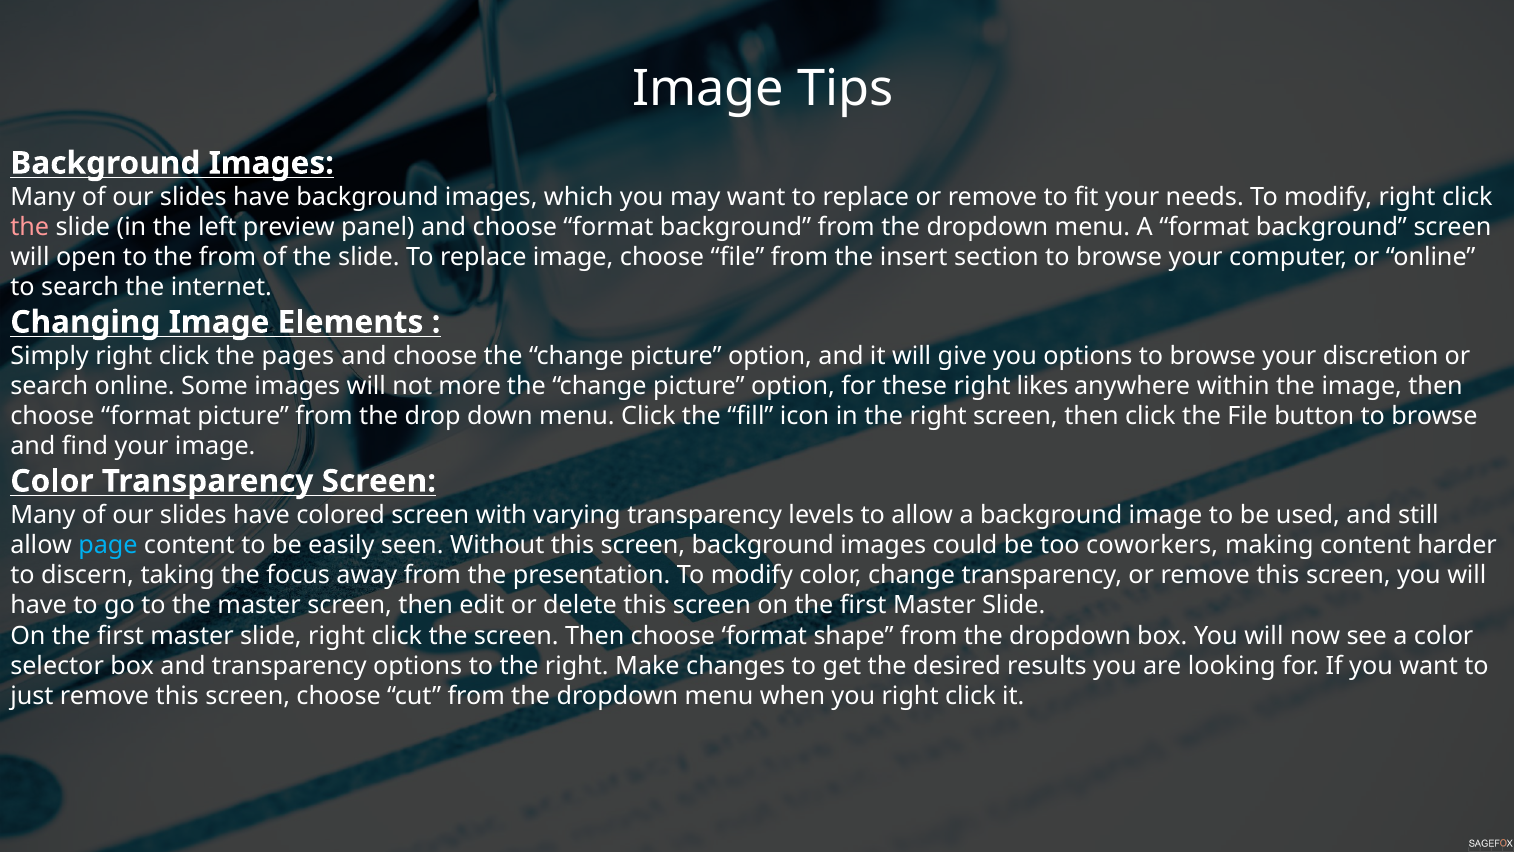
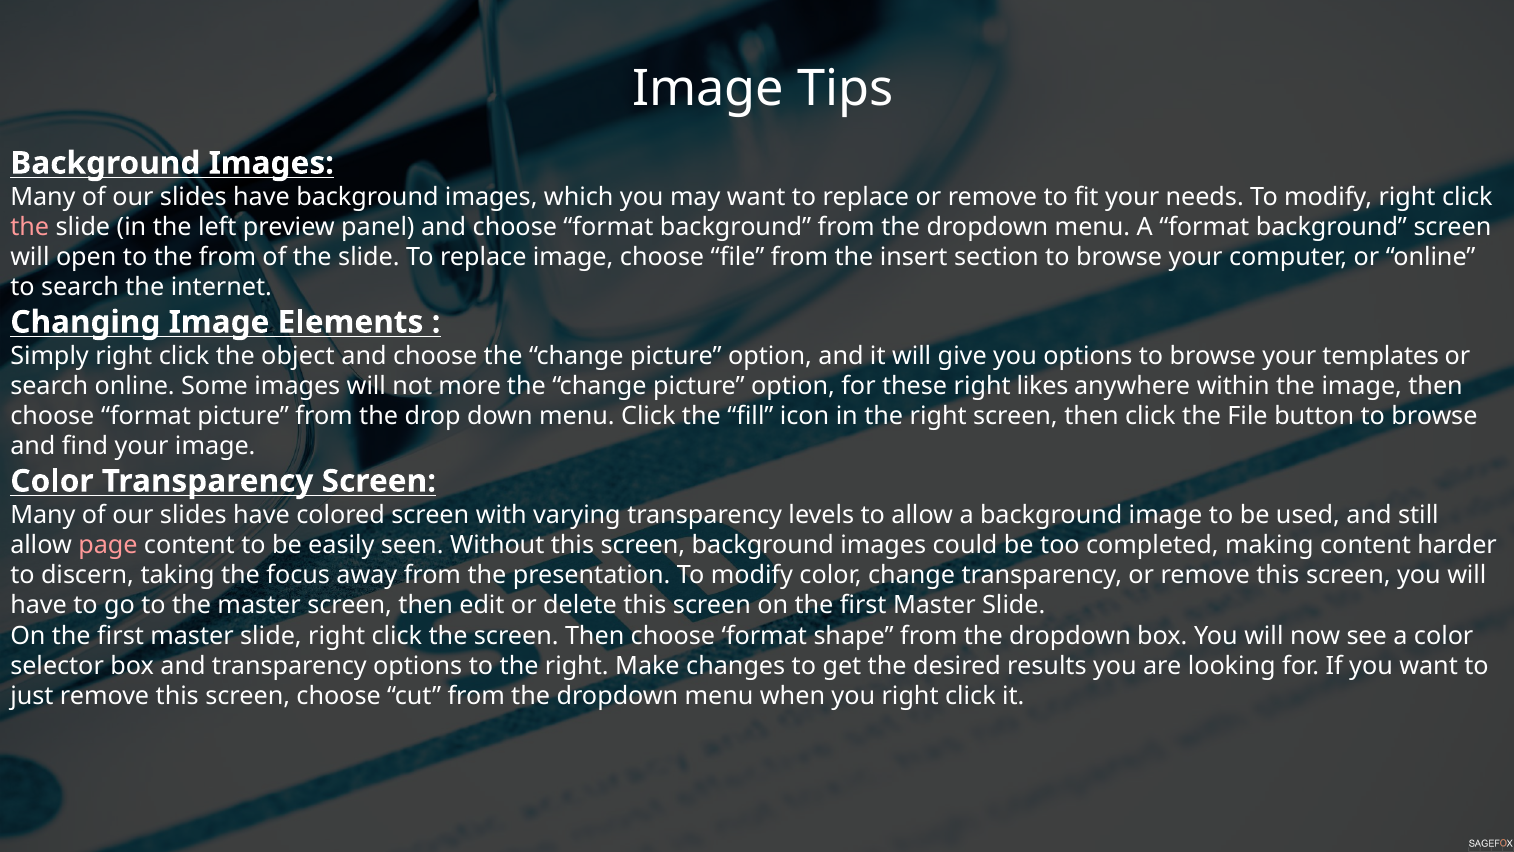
pages: pages -> object
discretion: discretion -> templates
page colour: light blue -> pink
coworkers: coworkers -> completed
